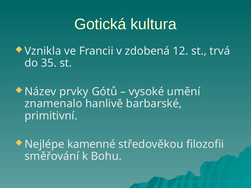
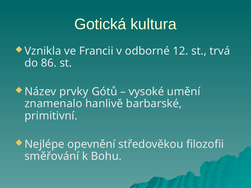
zdobená: zdobená -> odborné
35: 35 -> 86
kamenné: kamenné -> opevnění
